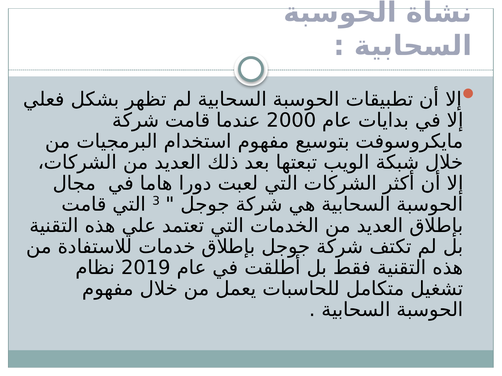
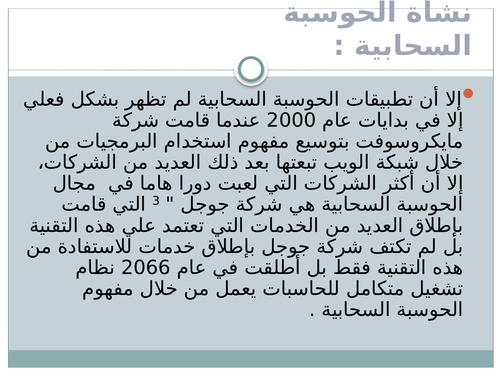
2019: 2019 -> 2066
